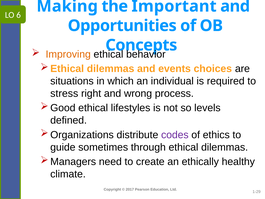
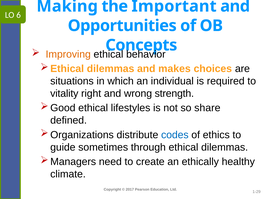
events: events -> makes
stress: stress -> vitality
process: process -> strength
levels: levels -> share
codes colour: purple -> blue
